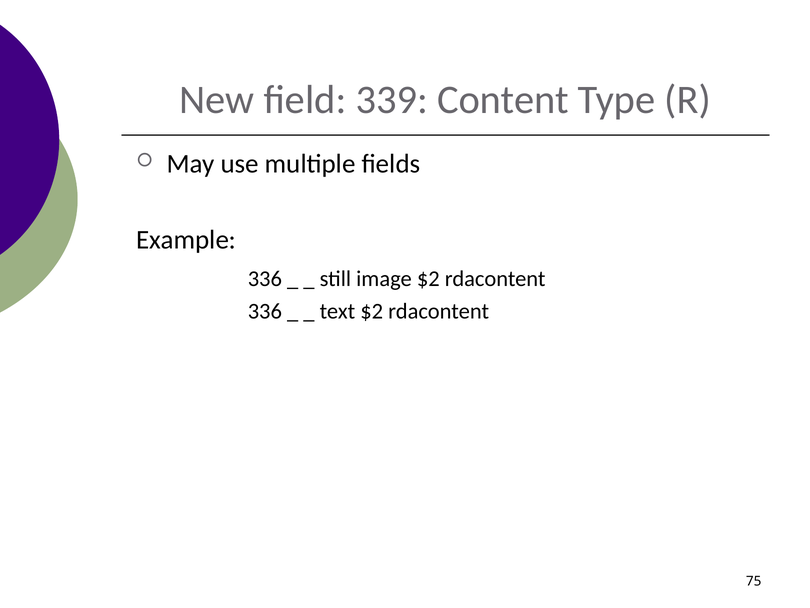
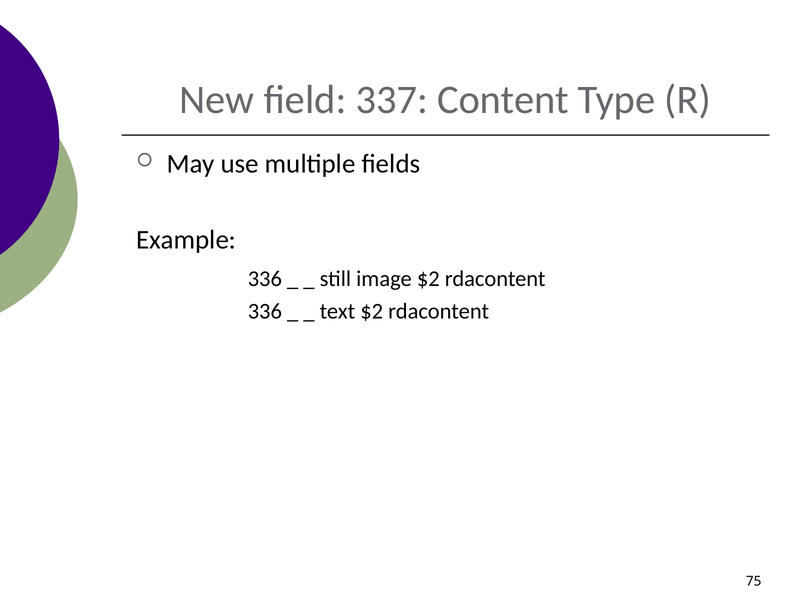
339: 339 -> 337
